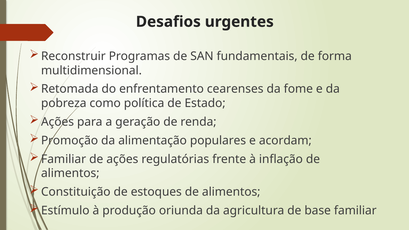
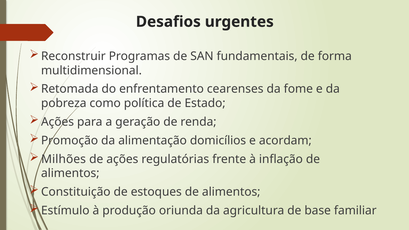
populares: populares -> domicílios
Familiar at (64, 159): Familiar -> Milhões
